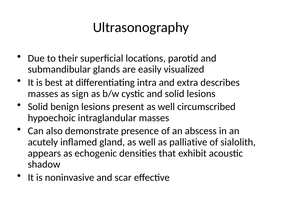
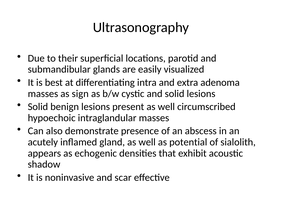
describes: describes -> adenoma
palliative: palliative -> potential
